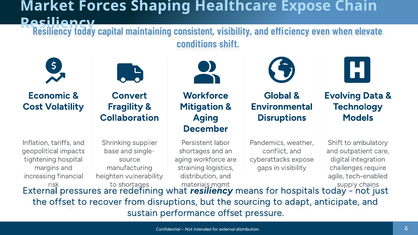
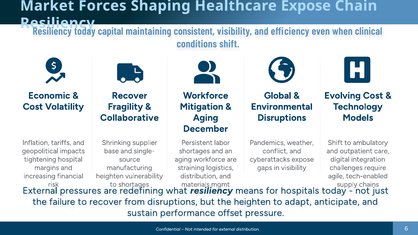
elevate: elevate -> clinical
Convert at (129, 96): Convert -> Recover
Evolving Data: Data -> Cost
Collaboration: Collaboration -> Collaborative
the offset: offset -> failure
the sourcing: sourcing -> heighten
